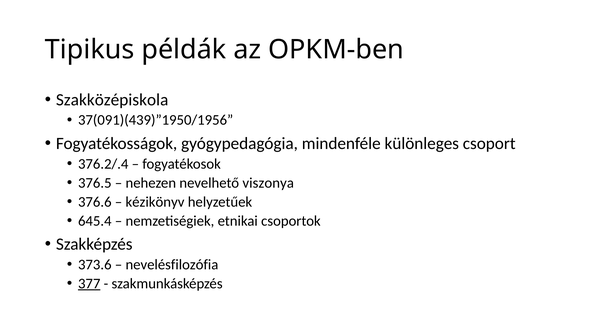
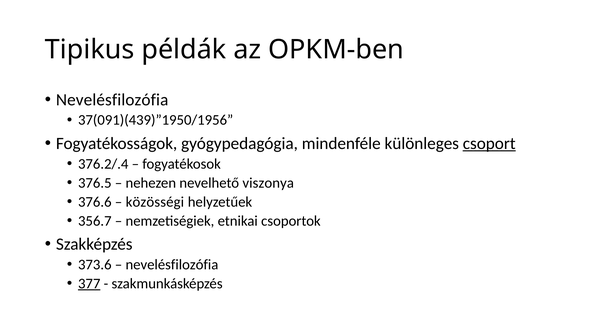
Szakközépiskola at (112, 100): Szakközépiskola -> Nevelésfilozófia
csoport underline: none -> present
kézikönyv: kézikönyv -> közösségi
645.4: 645.4 -> 356.7
